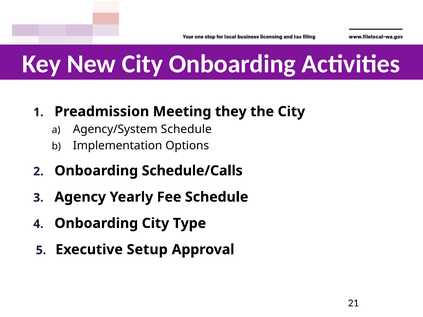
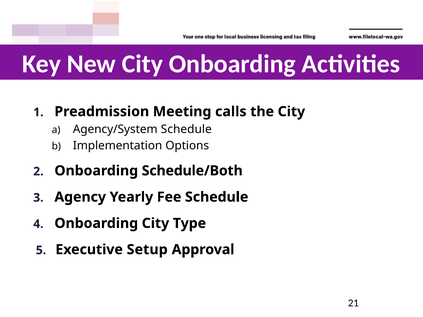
they: they -> calls
Schedule/Calls: Schedule/Calls -> Schedule/Both
